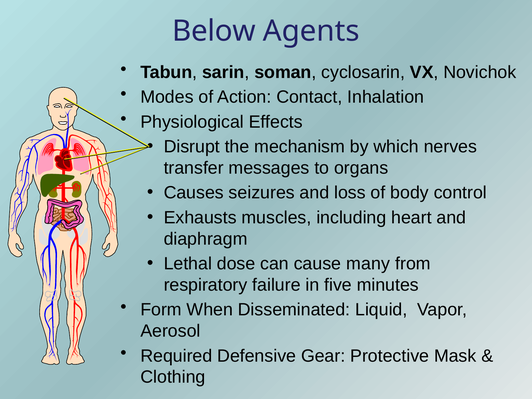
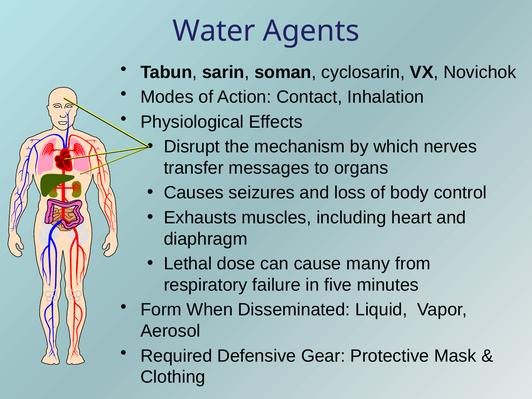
Below: Below -> Water
